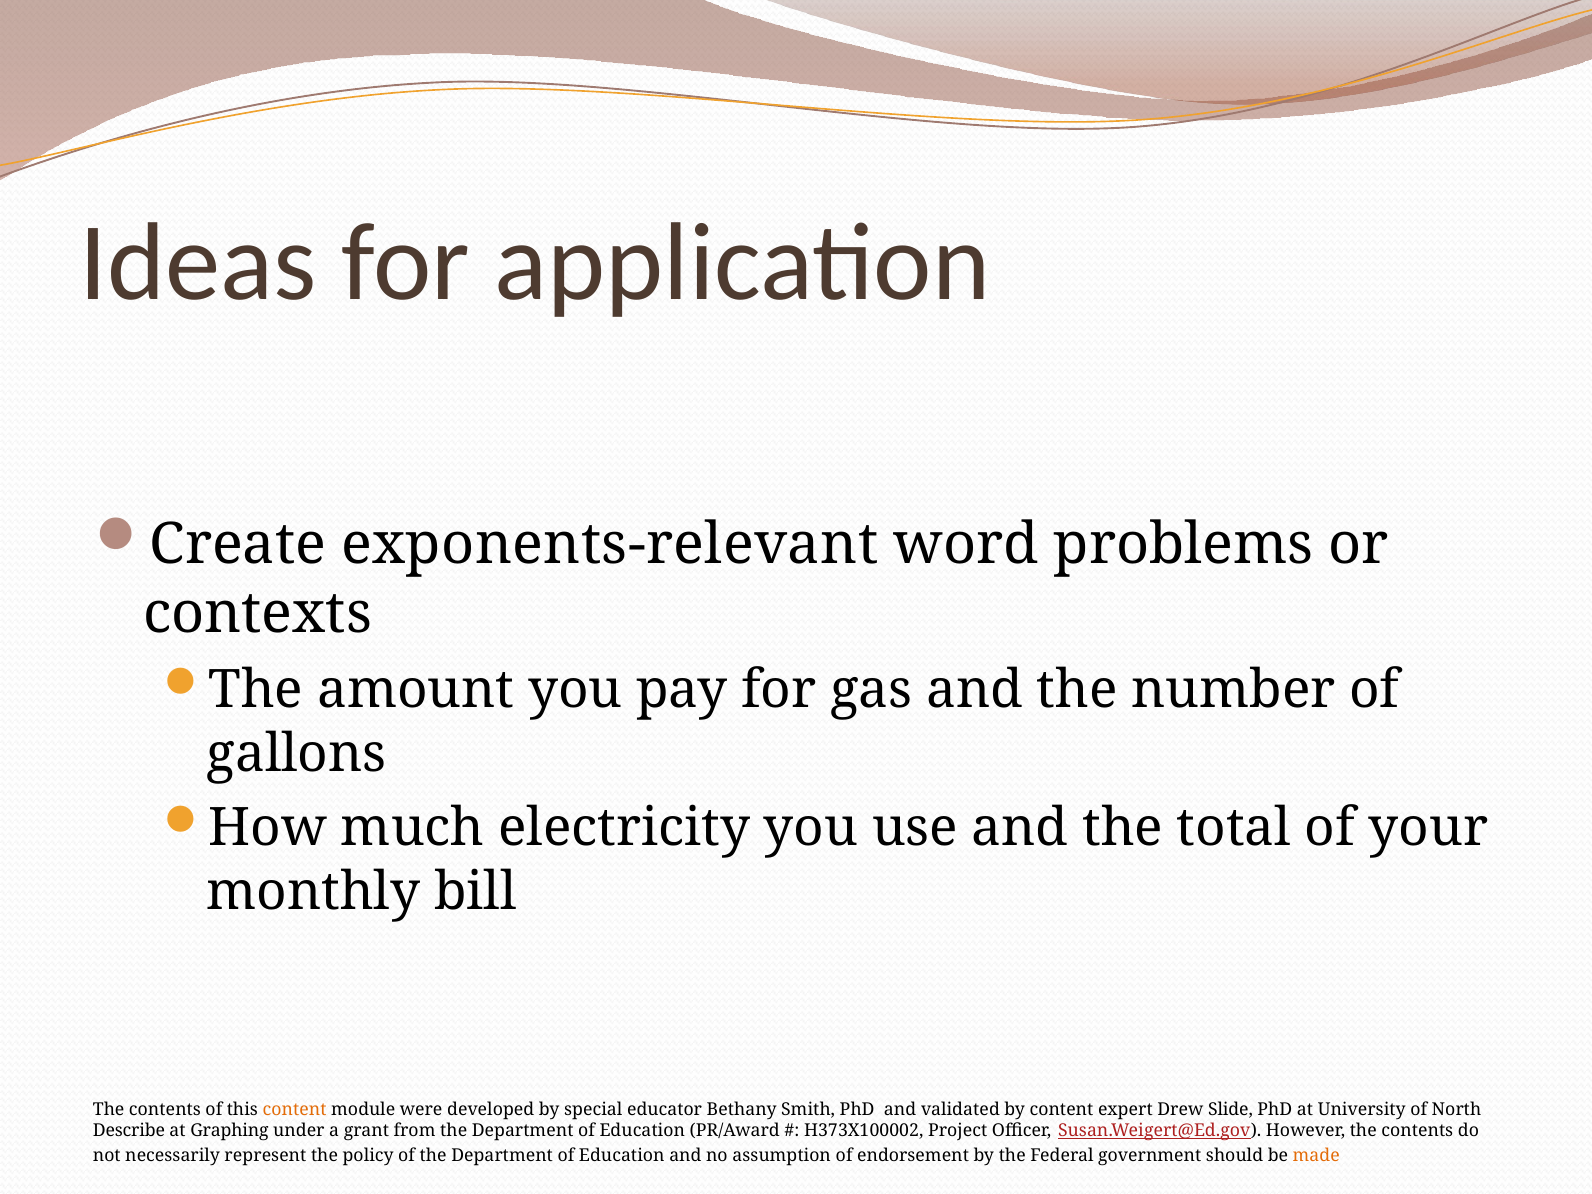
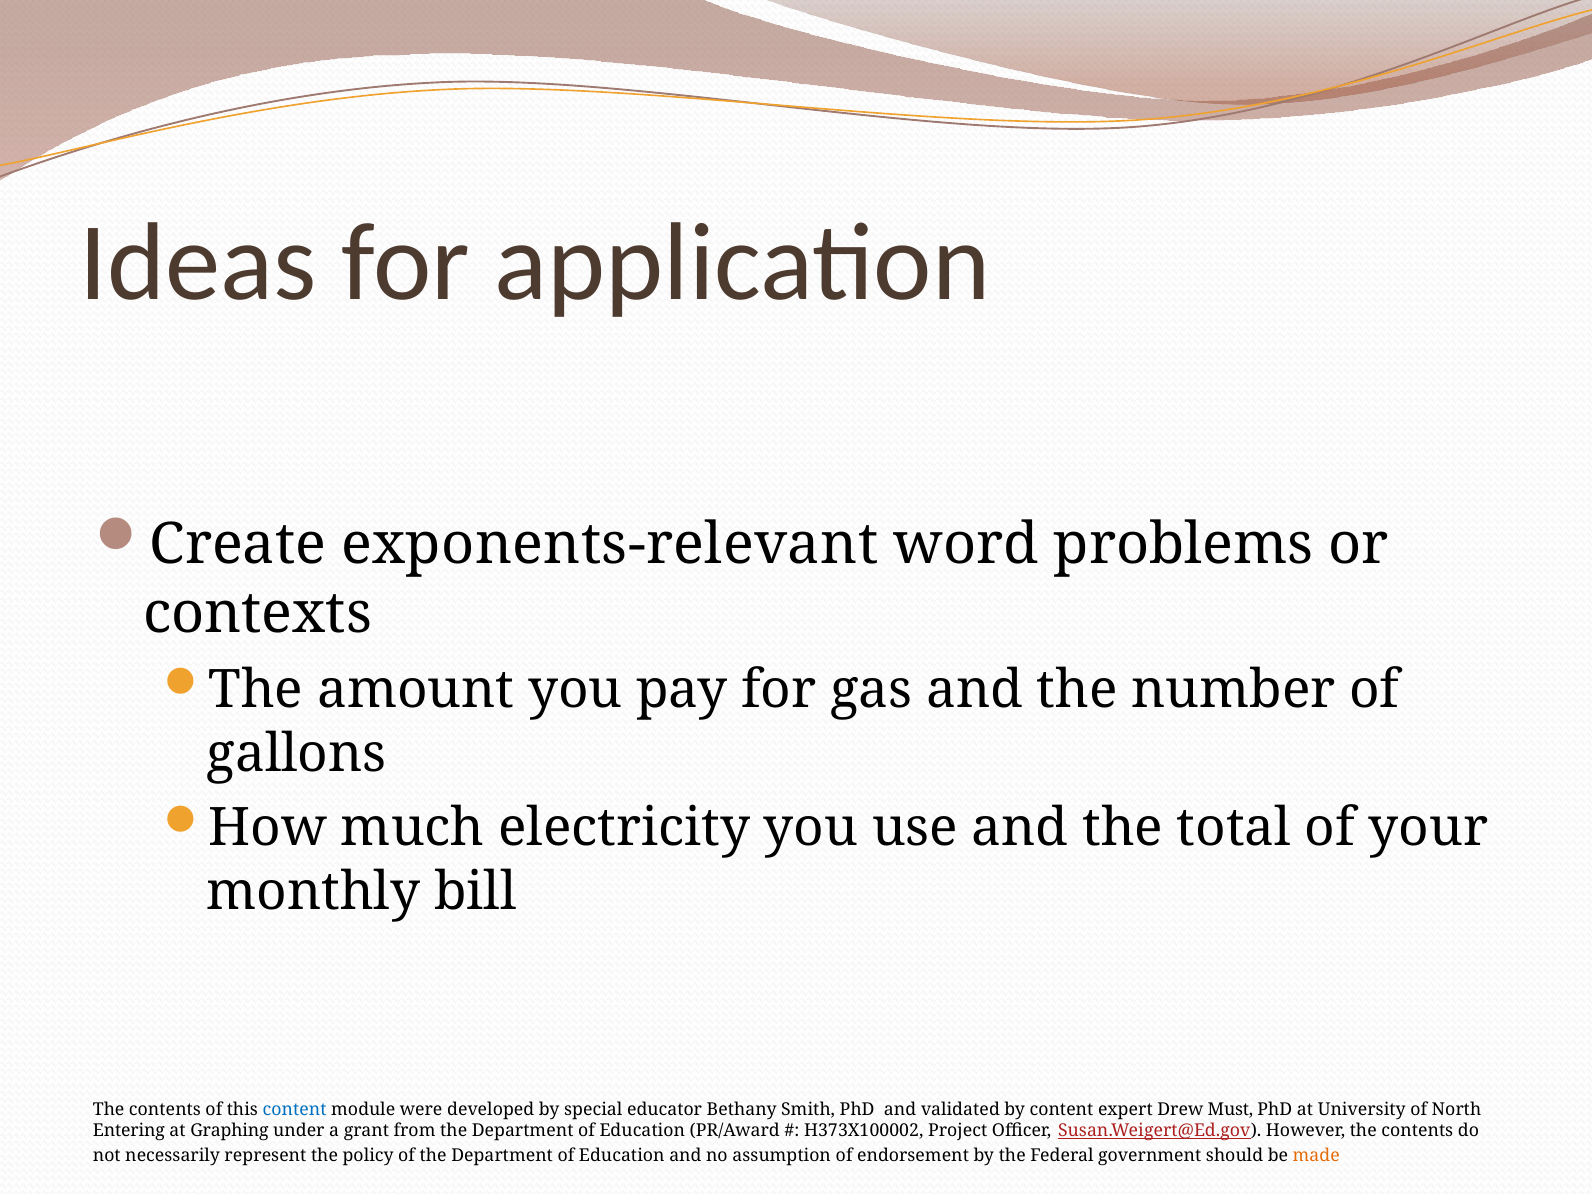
content at (295, 1110) colour: orange -> blue
Slide: Slide -> Must
Describe: Describe -> Entering
